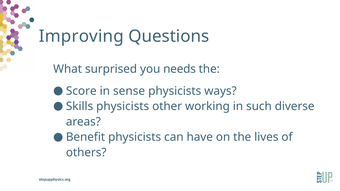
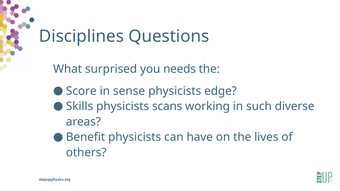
Improving: Improving -> Disciplines
ways: ways -> edge
other: other -> scans
